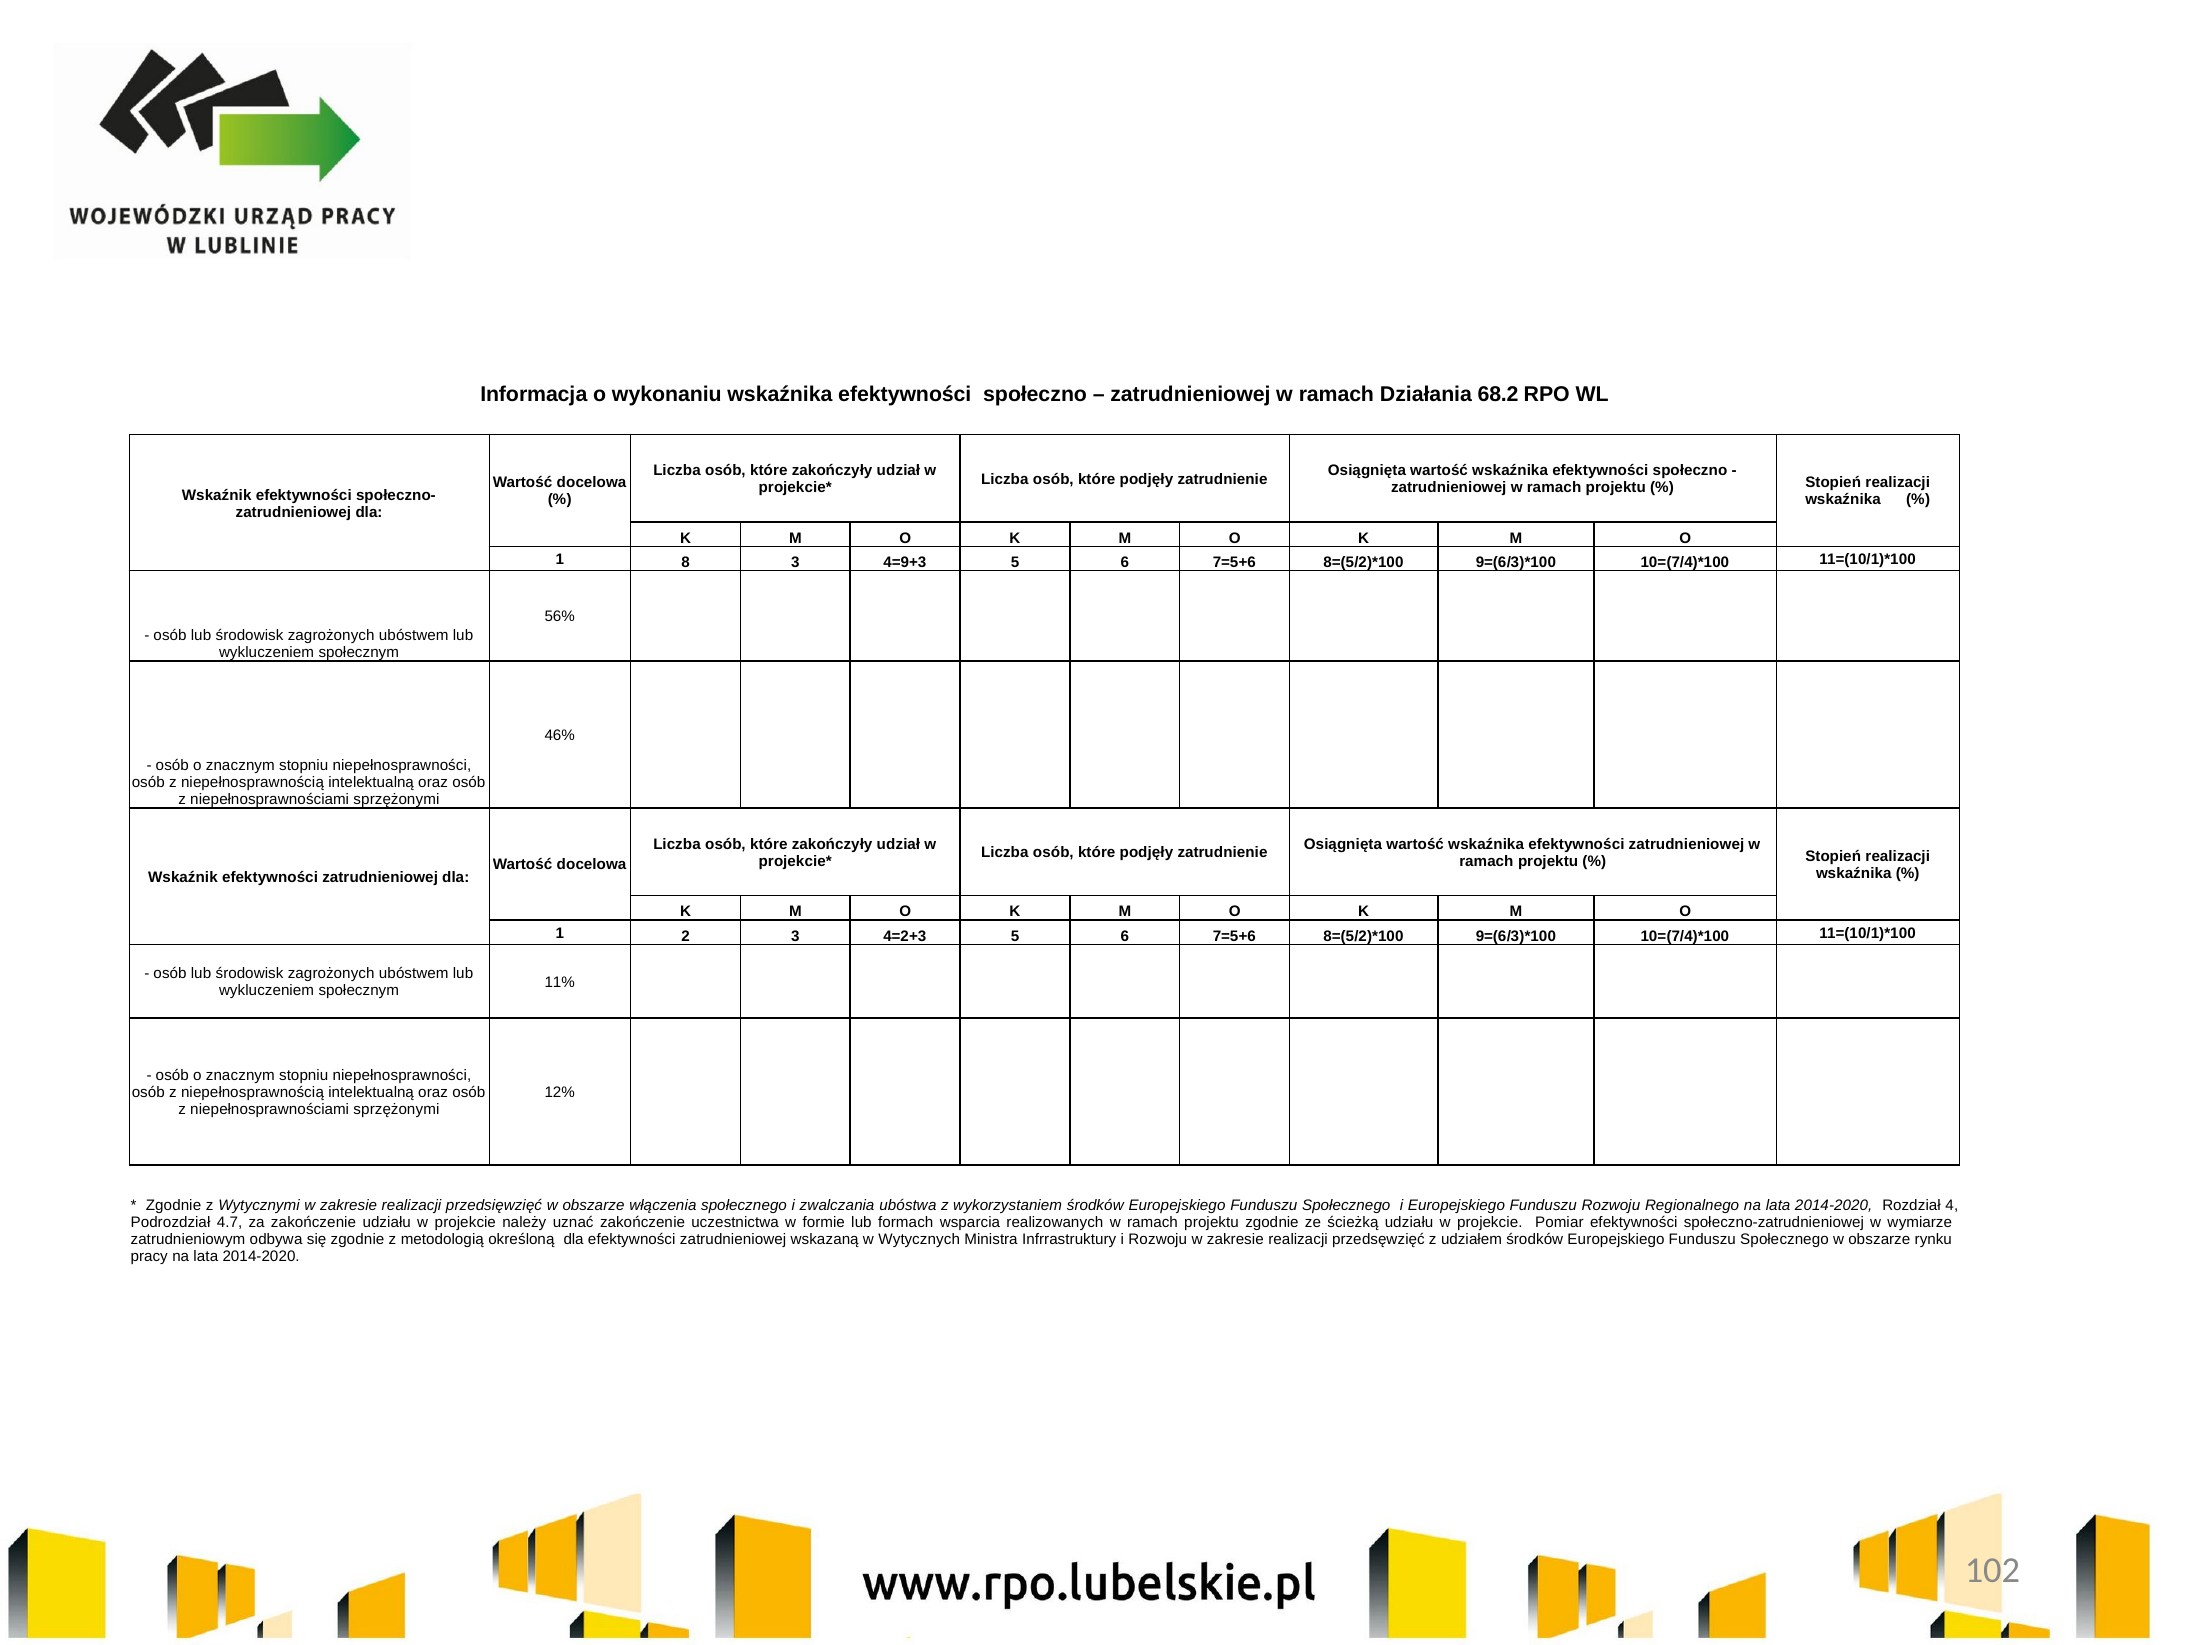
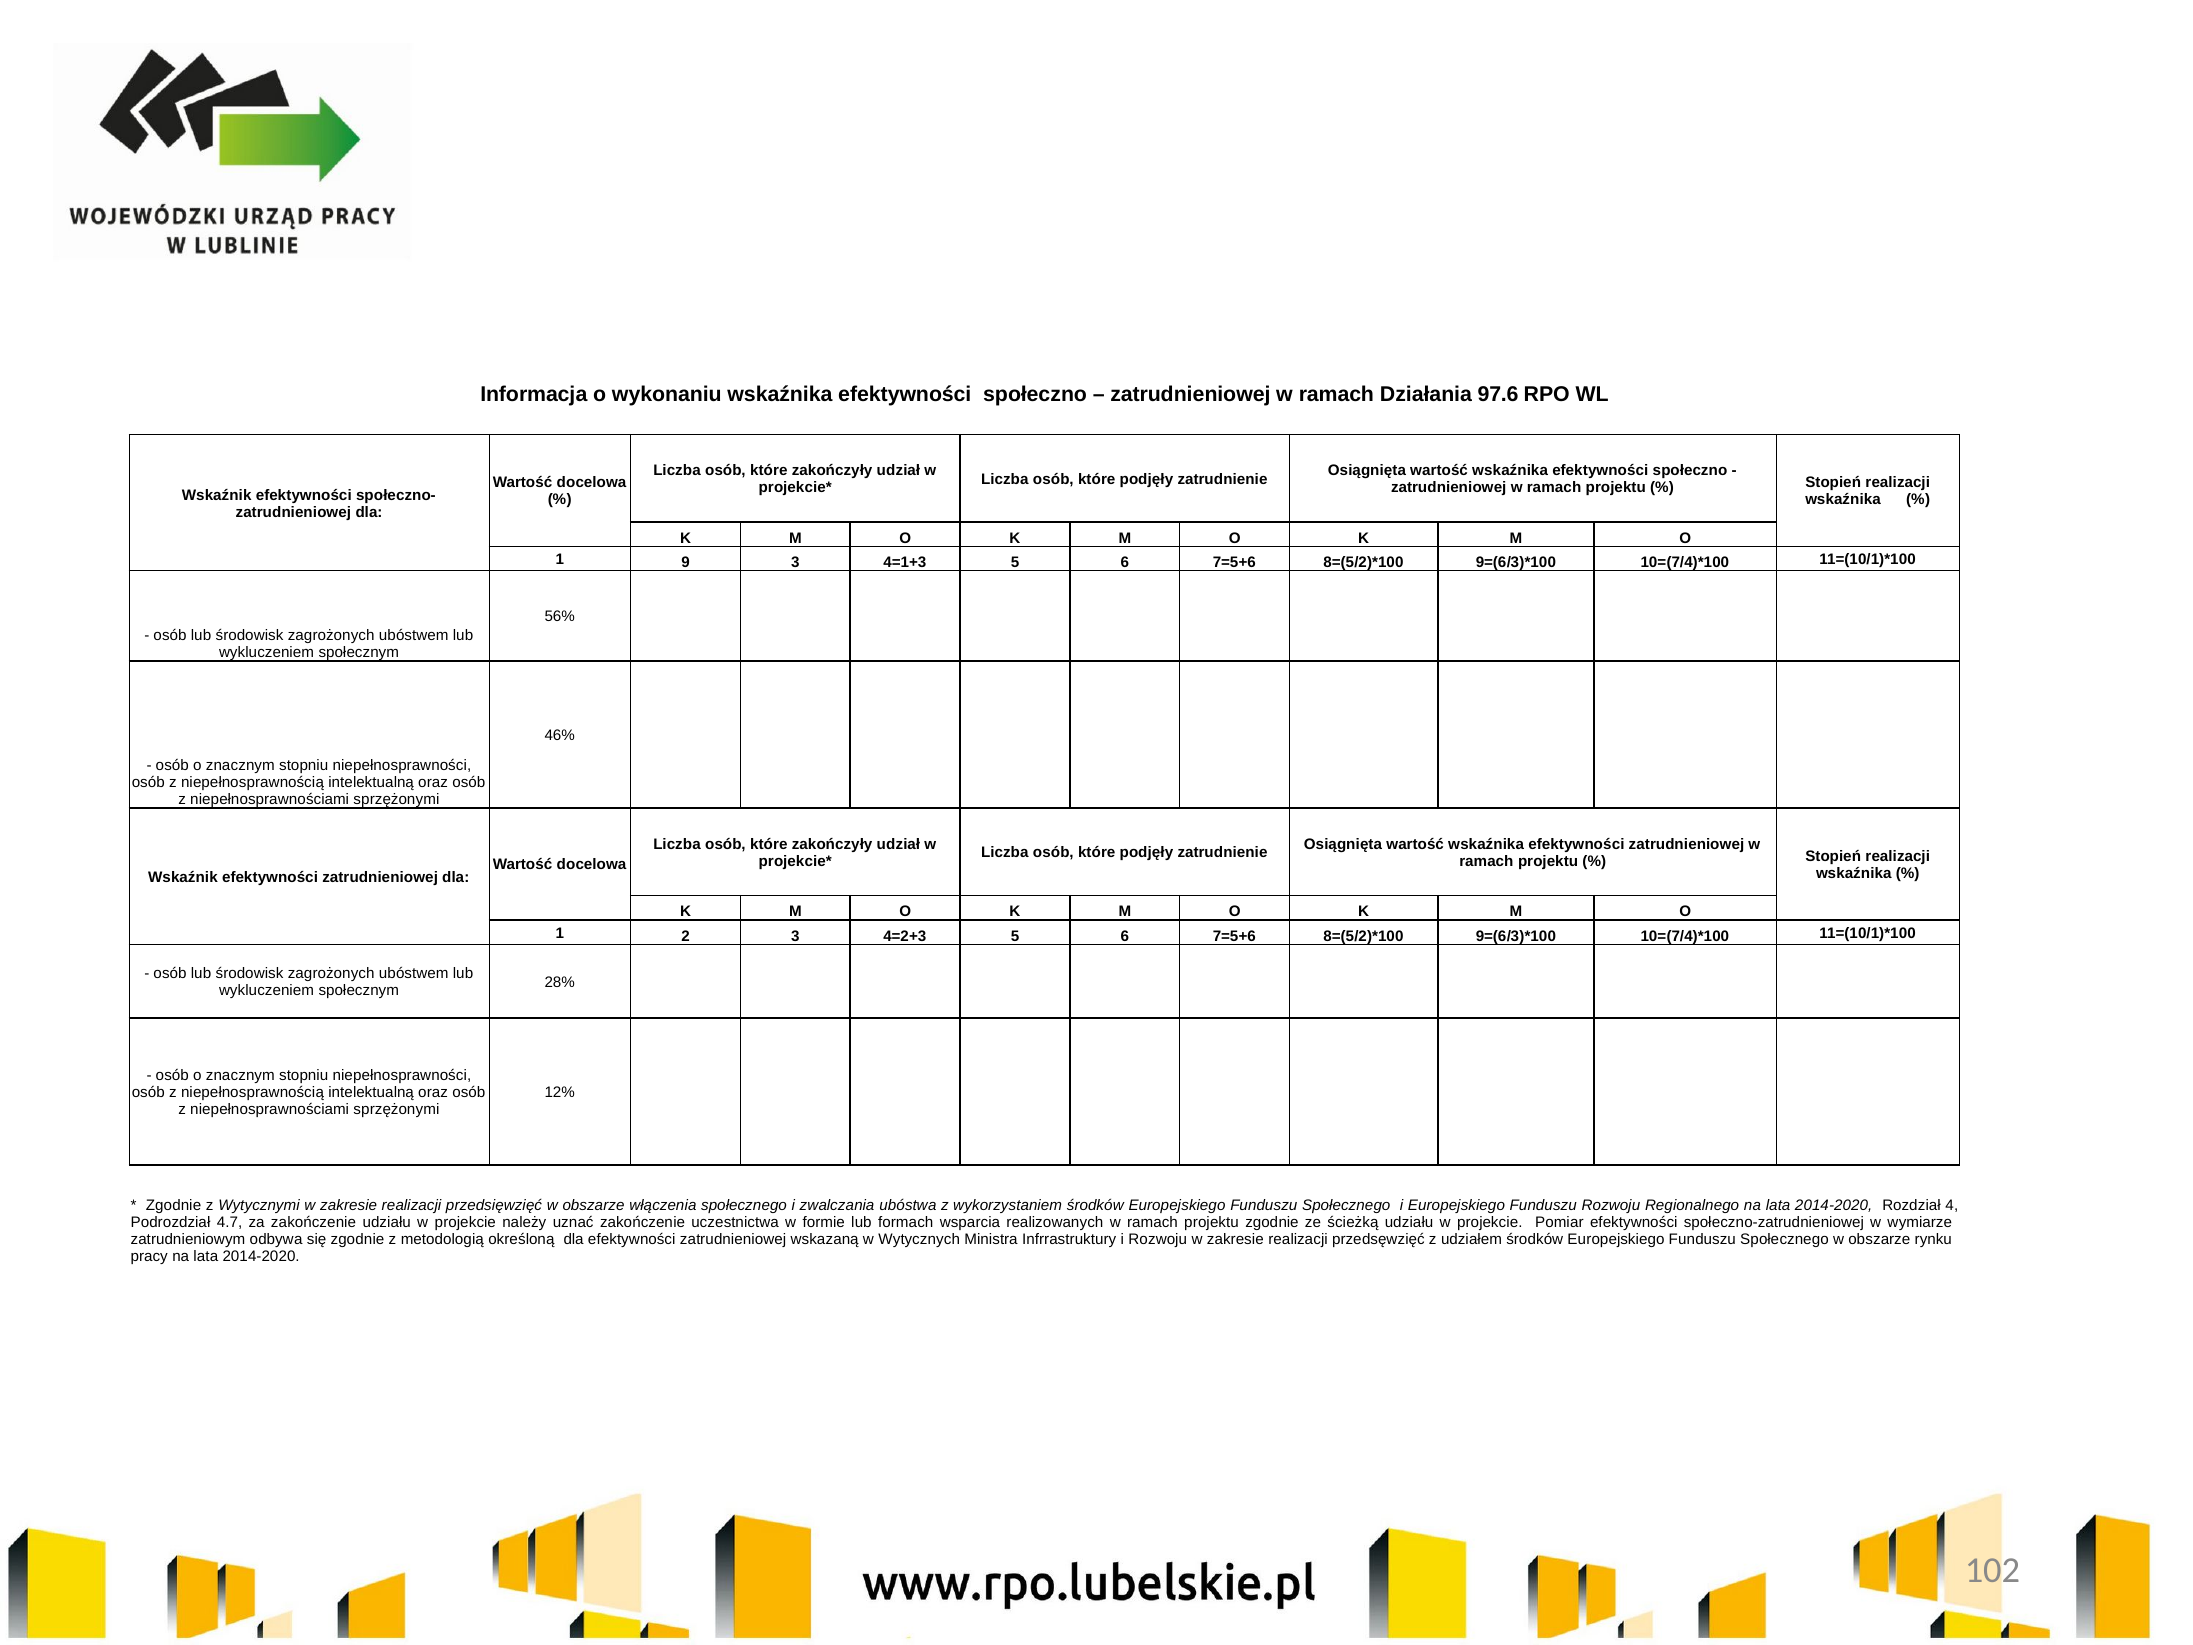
68.2: 68.2 -> 97.6
8: 8 -> 9
4=9+3: 4=9+3 -> 4=1+3
11%: 11% -> 28%
